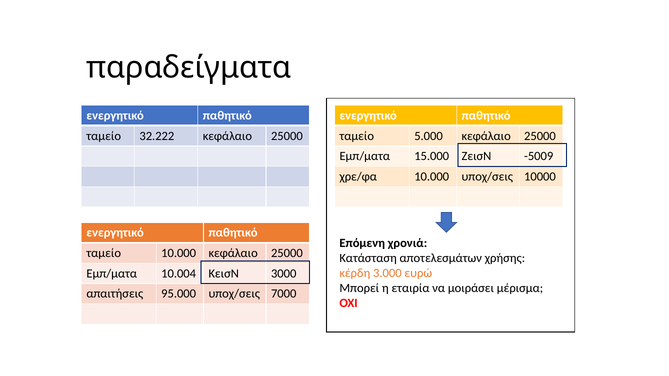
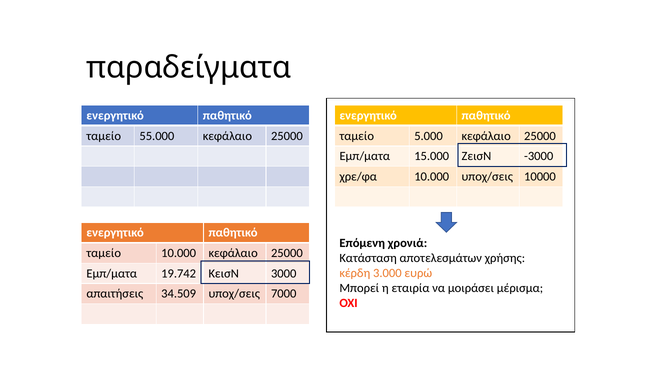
32.222: 32.222 -> 55.000
-5009: -5009 -> -3000
10.004: 10.004 -> 19.742
95.000: 95.000 -> 34.509
